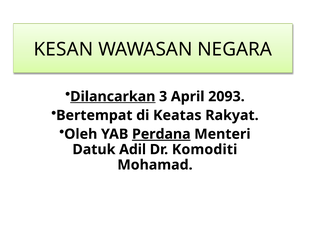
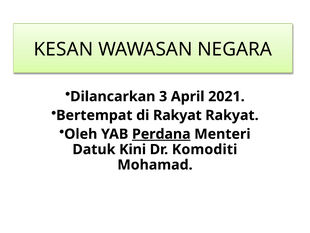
Dilancarkan underline: present -> none
2093: 2093 -> 2021
di Keatas: Keatas -> Rakyat
Adil: Adil -> Kini
